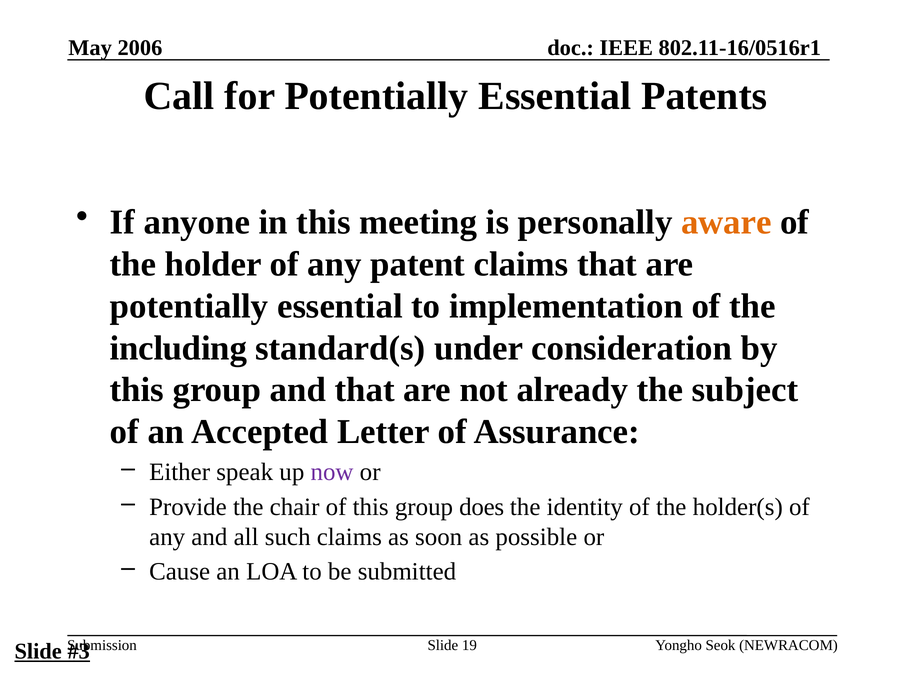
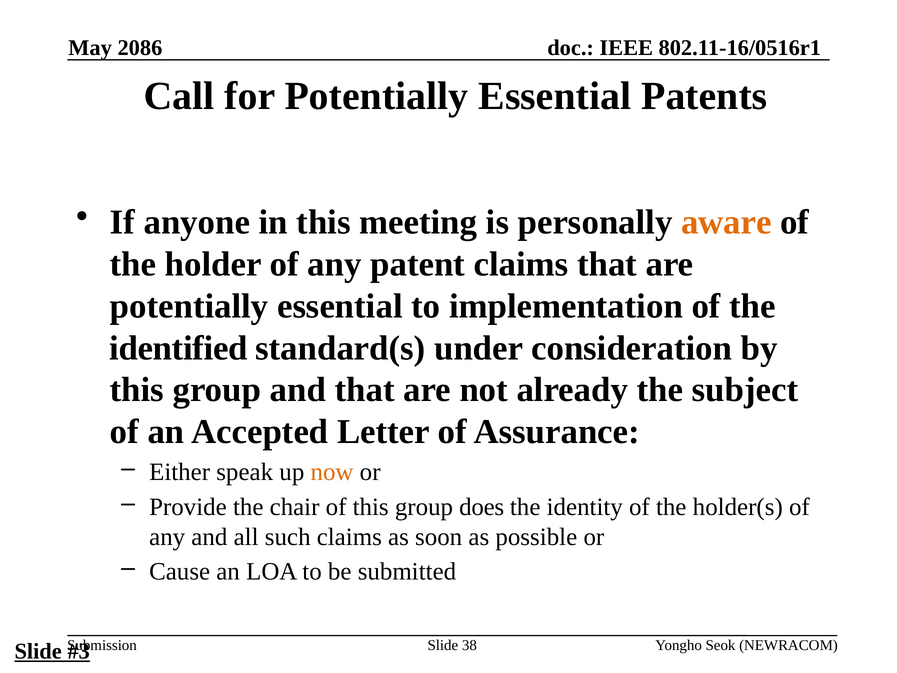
2006: 2006 -> 2086
including: including -> identified
now colour: purple -> orange
19: 19 -> 38
